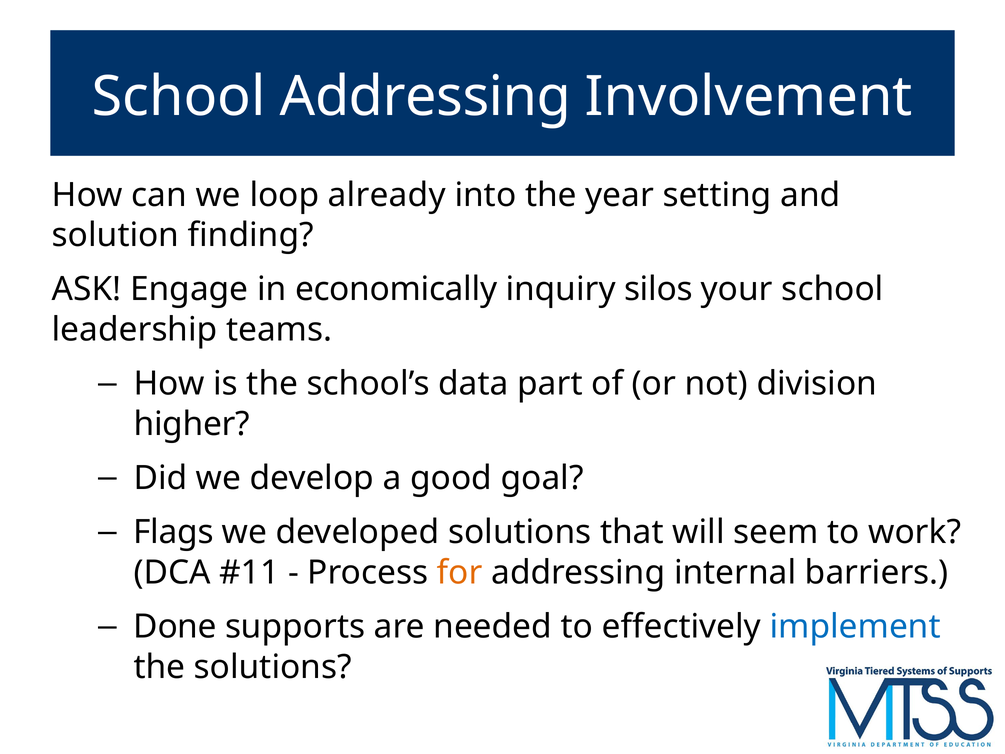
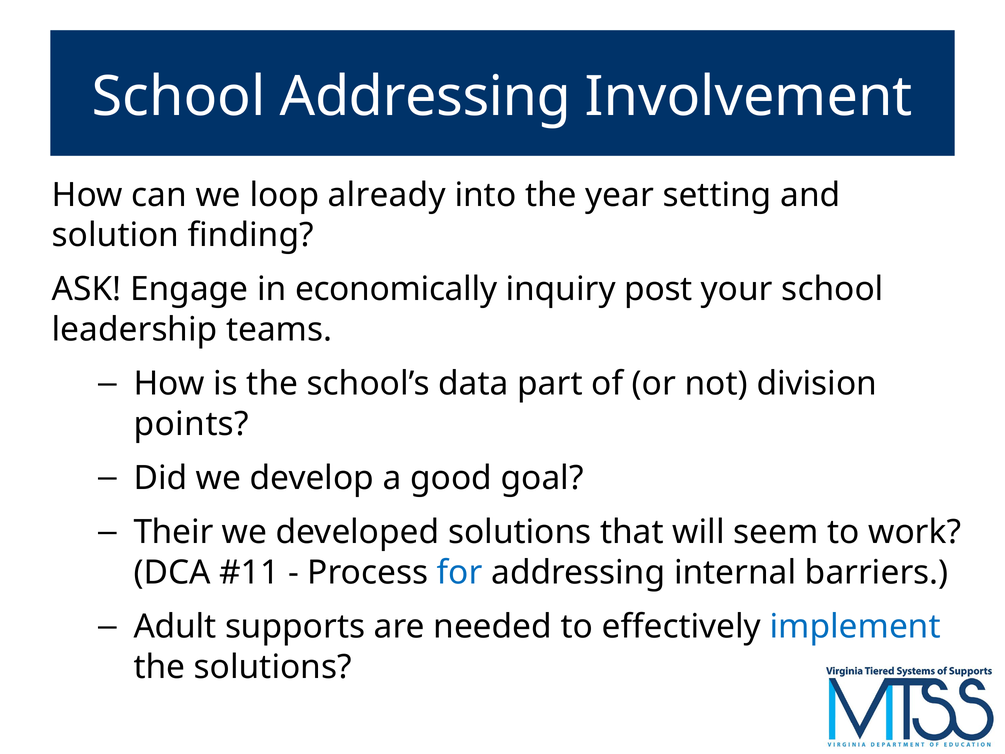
silos: silos -> post
higher: higher -> points
Flags: Flags -> Their
for colour: orange -> blue
Done: Done -> Adult
